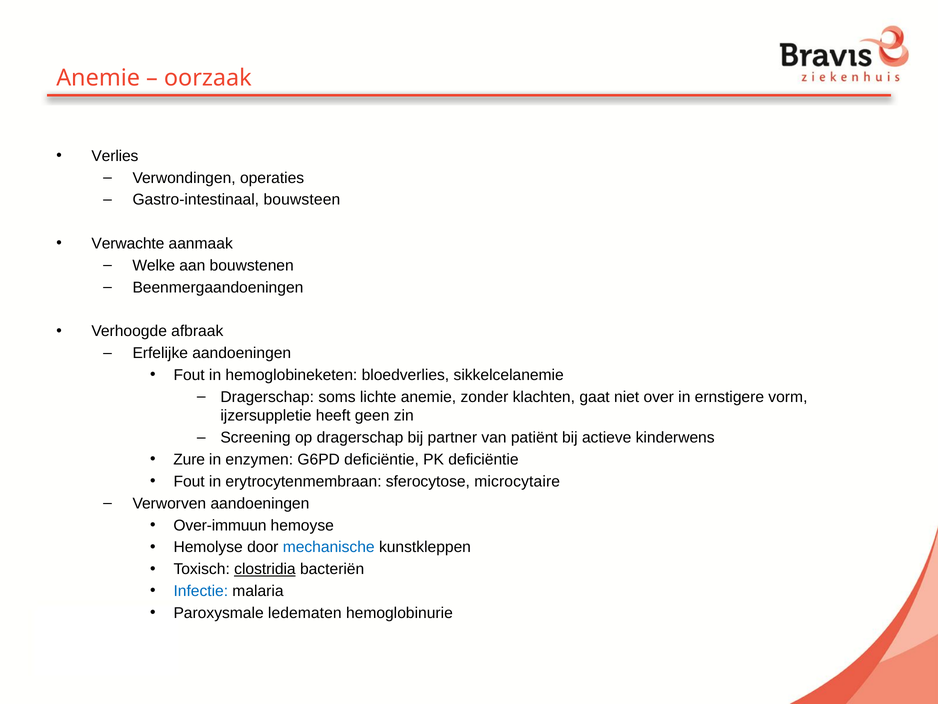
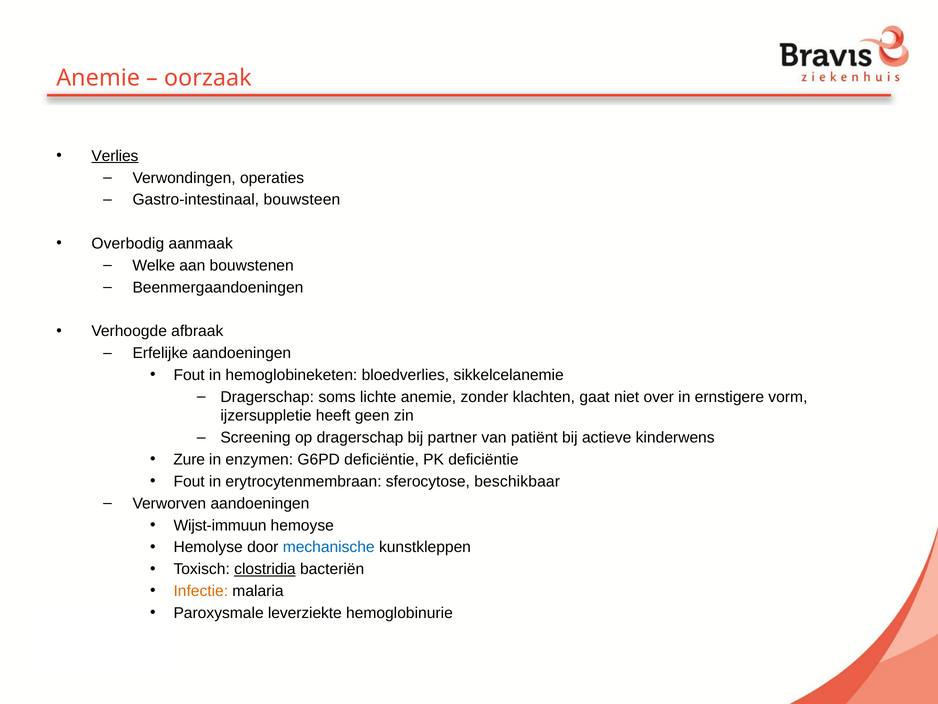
Verlies underline: none -> present
Verwachte: Verwachte -> Overbodig
microcytaire: microcytaire -> beschikbaar
Over-immuun: Over-immuun -> Wijst-immuun
Infectie colour: blue -> orange
ledematen: ledematen -> leverziekte
